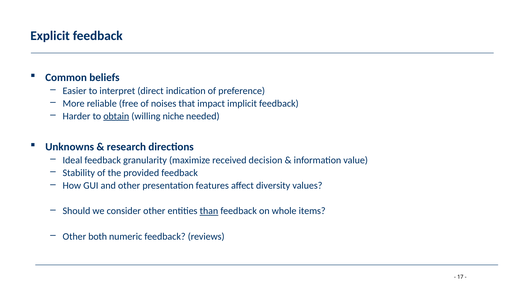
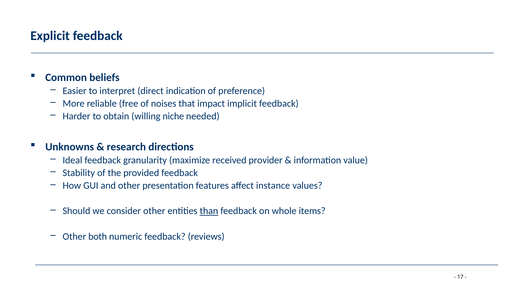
obtain underline: present -> none
decision: decision -> provider
diversity: diversity -> instance
